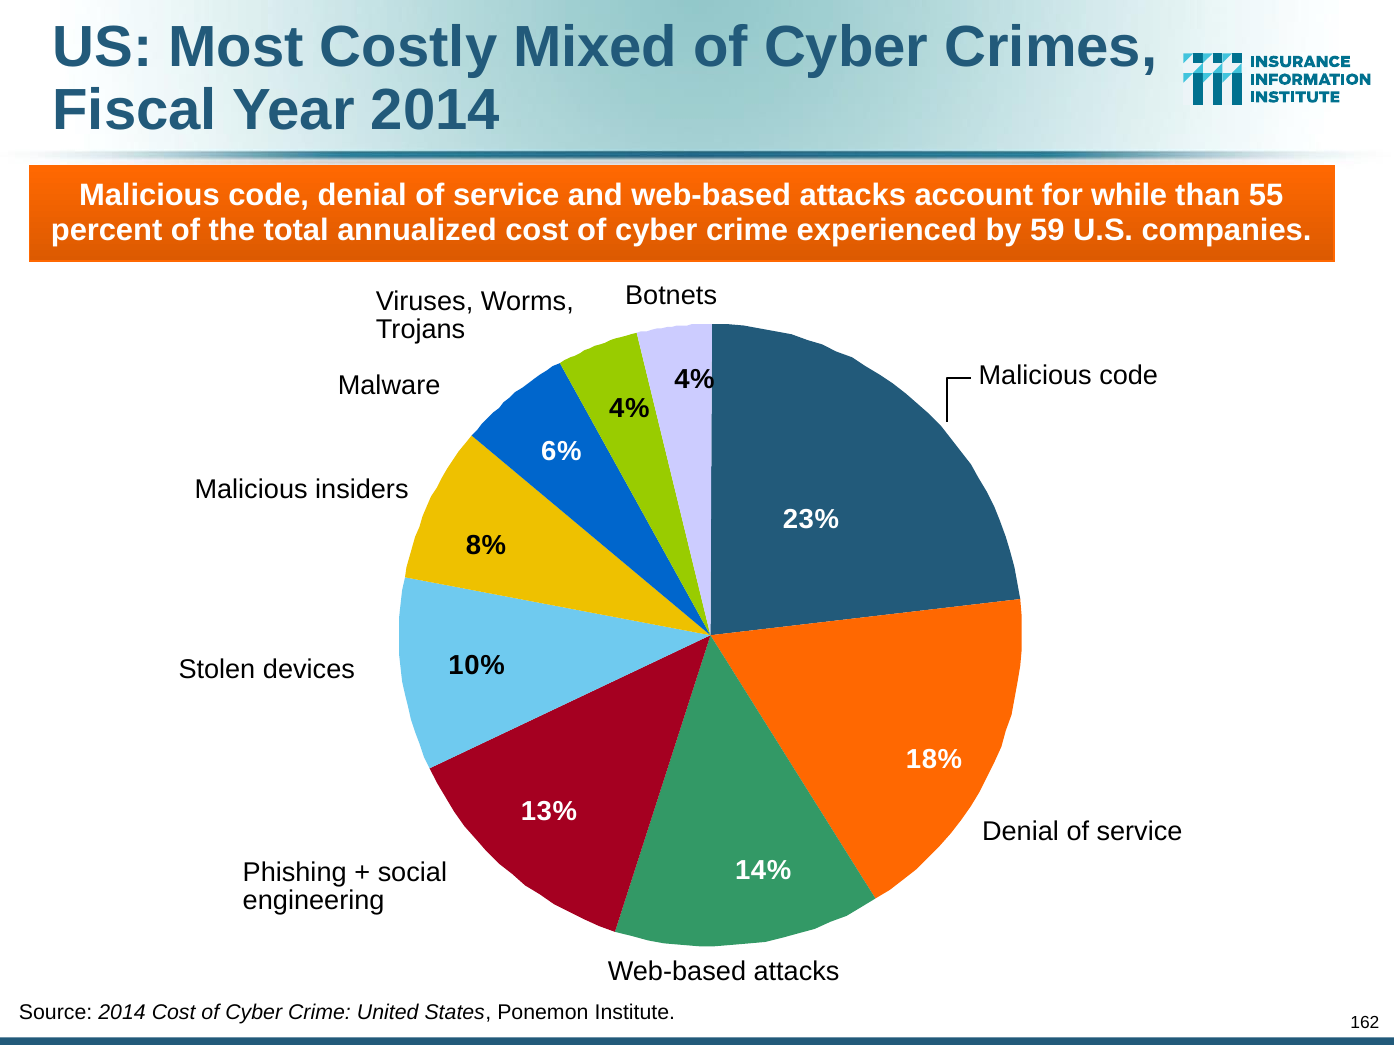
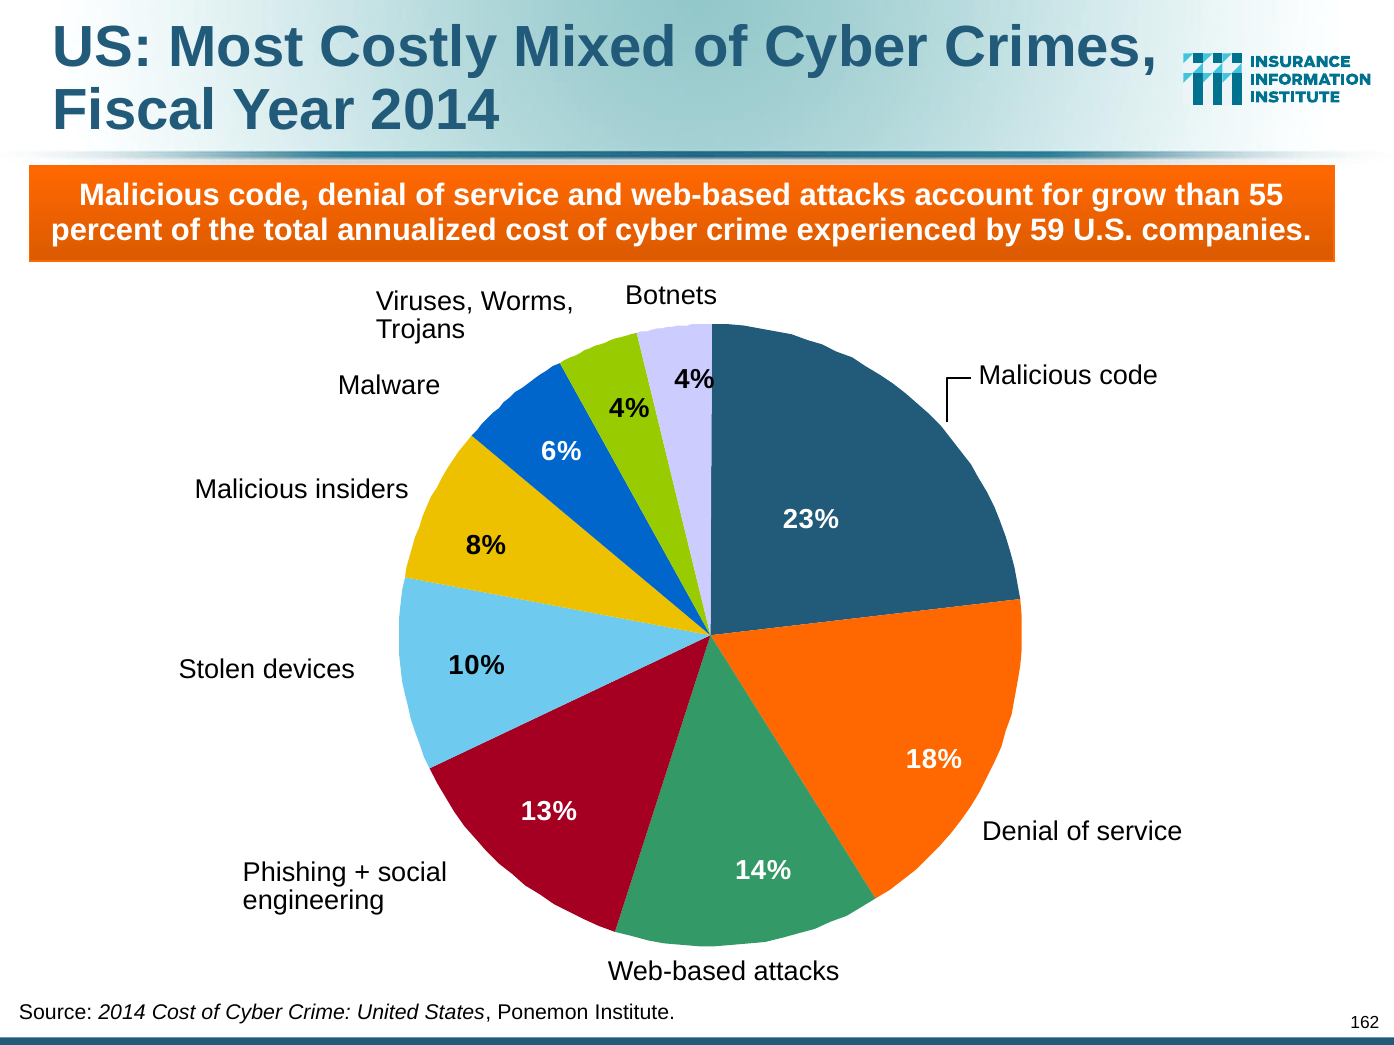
while: while -> grow
